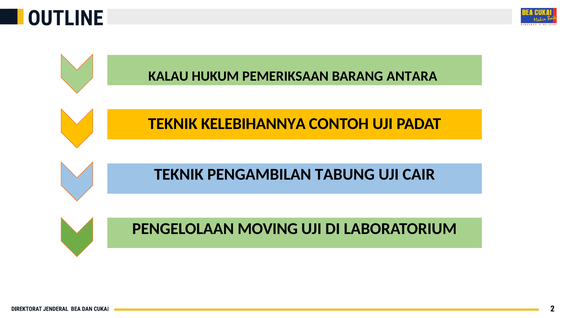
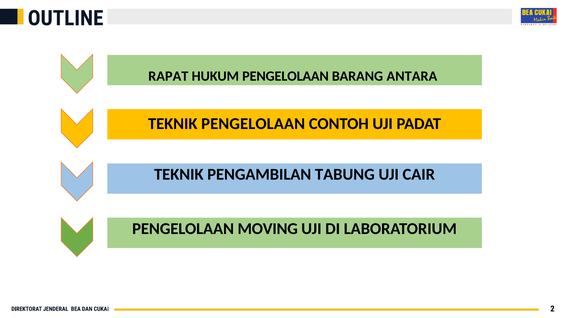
KALAU: KALAU -> RAPAT
HUKUM PEMERIKSAAN: PEMERIKSAAN -> PENGELOLAAN
TEKNIK KELEBIHANNYA: KELEBIHANNYA -> PENGELOLAAN
